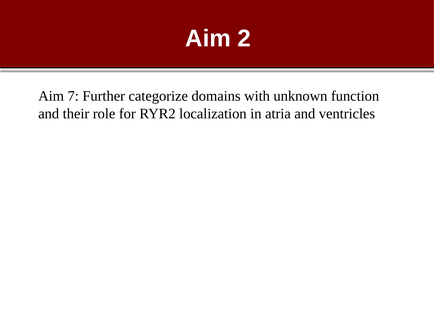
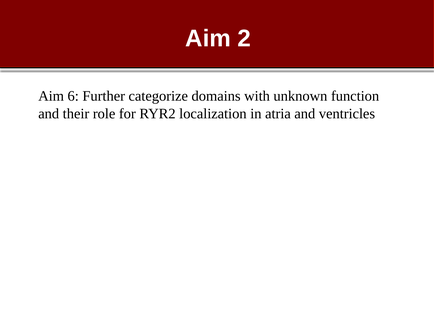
7: 7 -> 6
